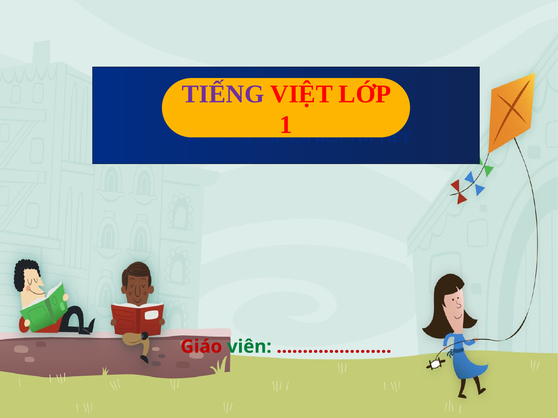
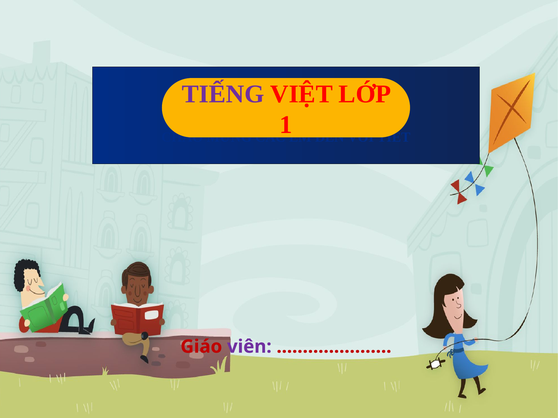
viên colour: green -> purple
